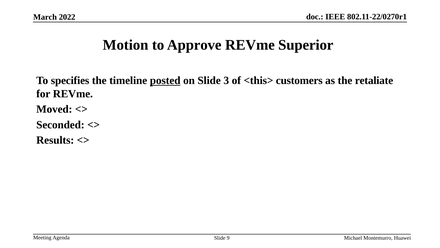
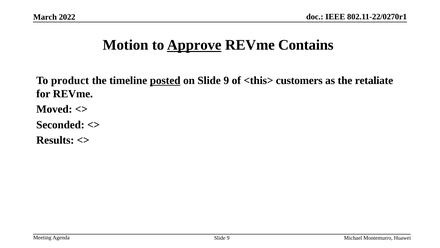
Approve underline: none -> present
Superior: Superior -> Contains
specifies: specifies -> product
on Slide 3: 3 -> 9
